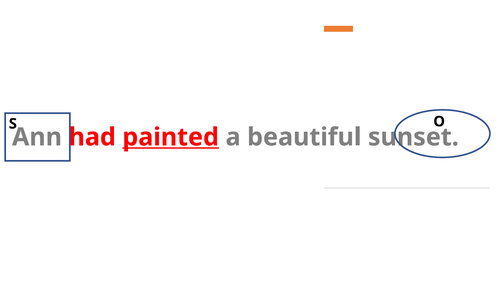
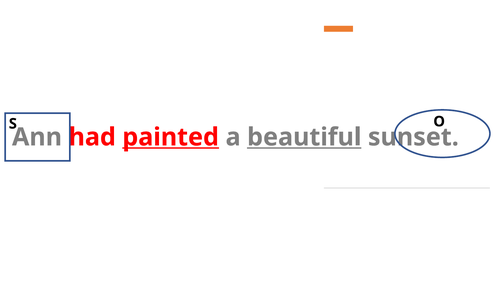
beautiful underline: none -> present
